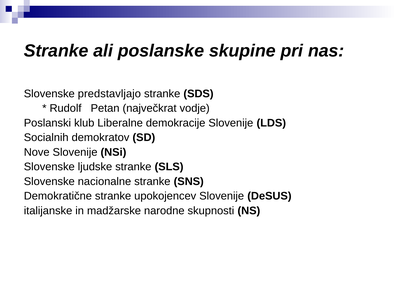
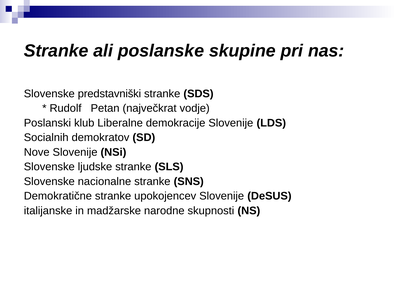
predstavljajo: predstavljajo -> predstavniški
